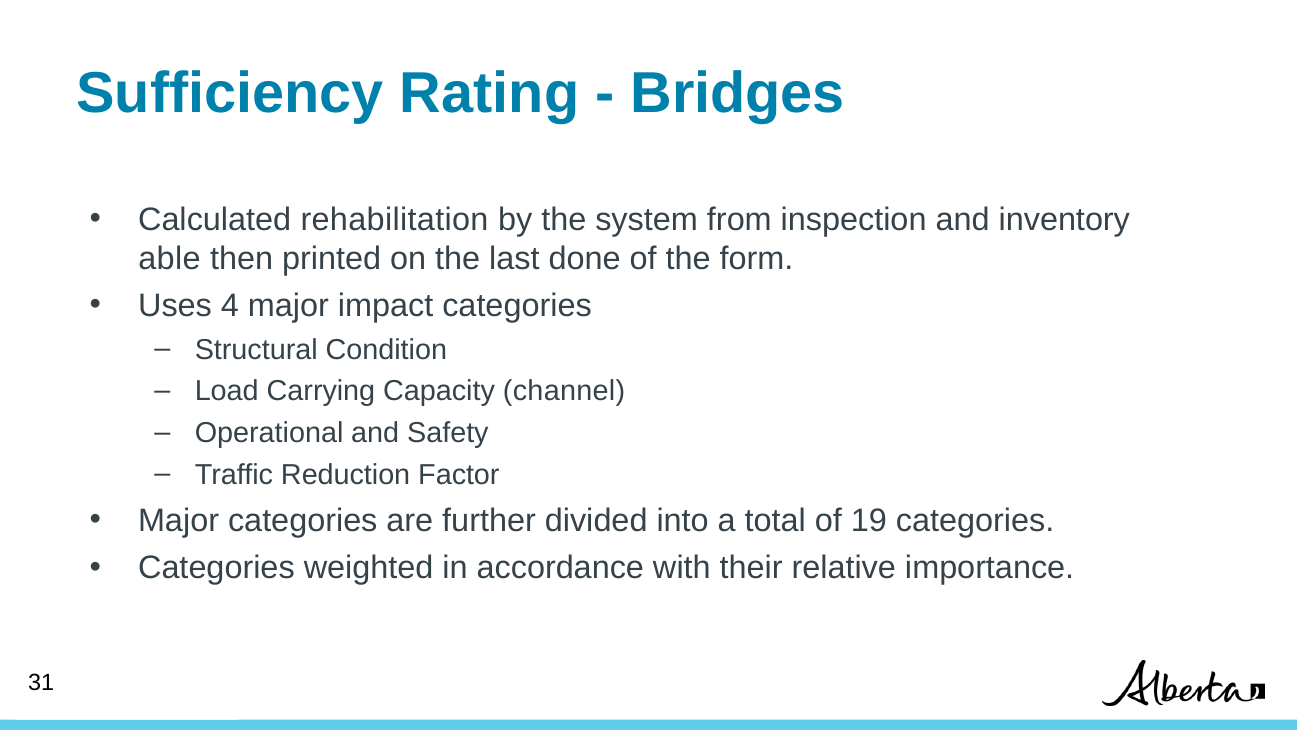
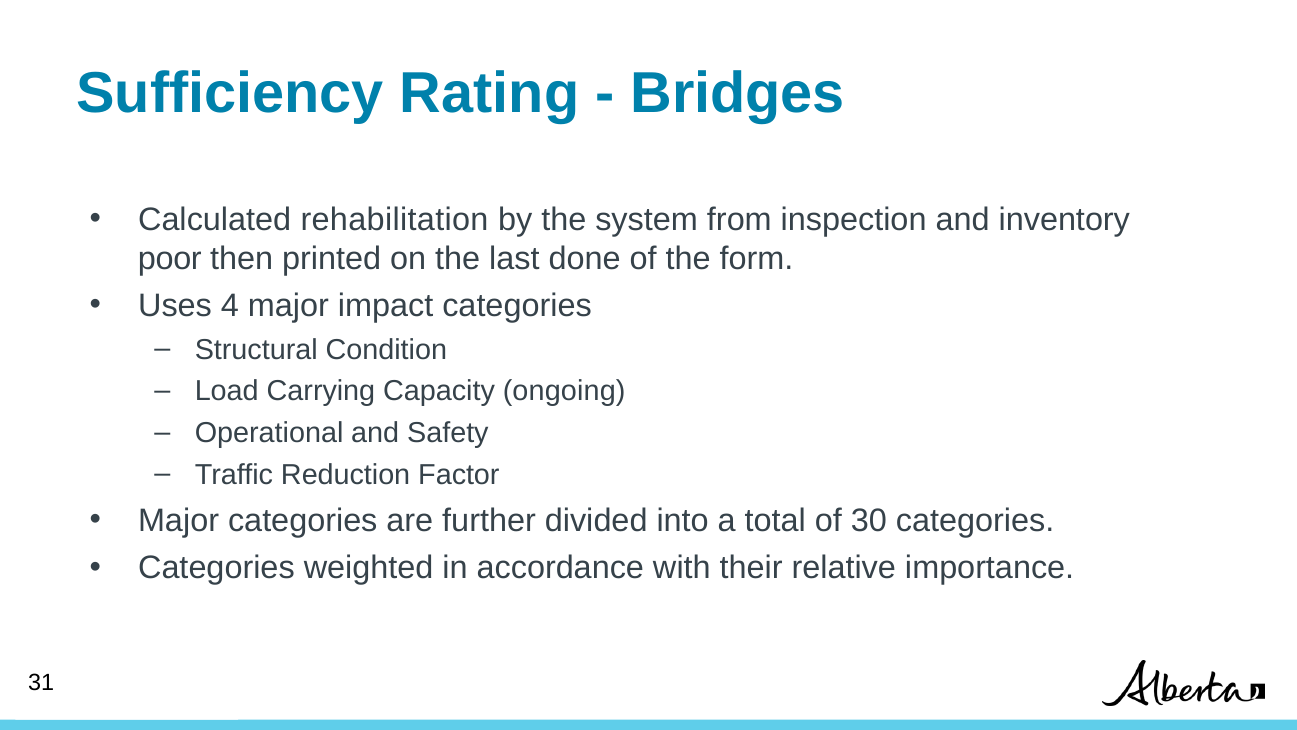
able: able -> poor
channel: channel -> ongoing
19: 19 -> 30
